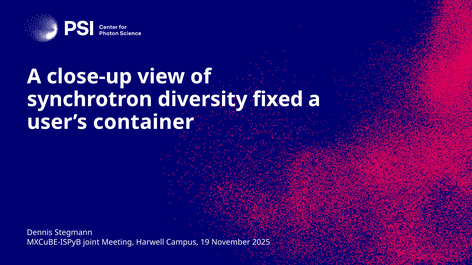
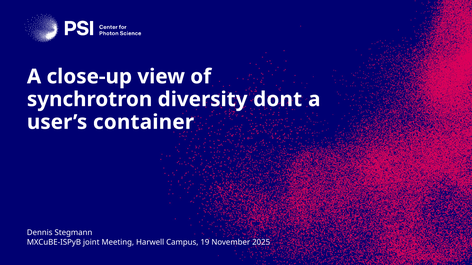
fixed: fixed -> dont
